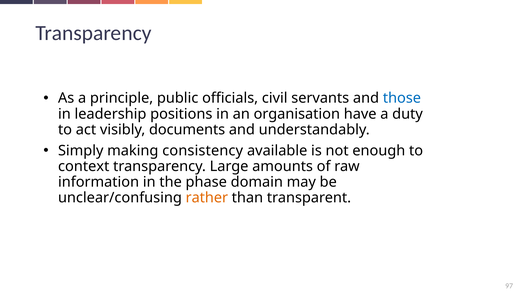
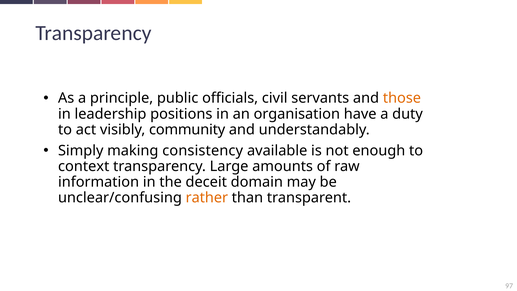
those colour: blue -> orange
documents: documents -> community
phase: phase -> deceit
